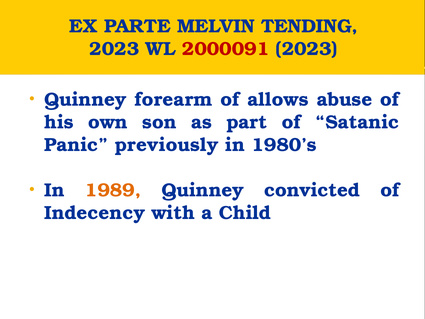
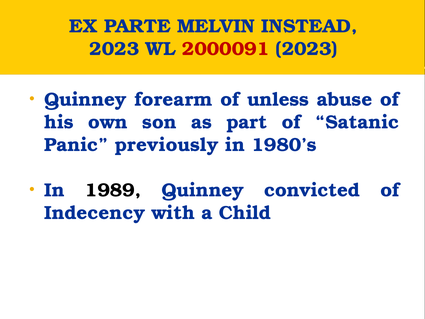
TENDING: TENDING -> INSTEAD
allows: allows -> unless
1989 colour: orange -> black
